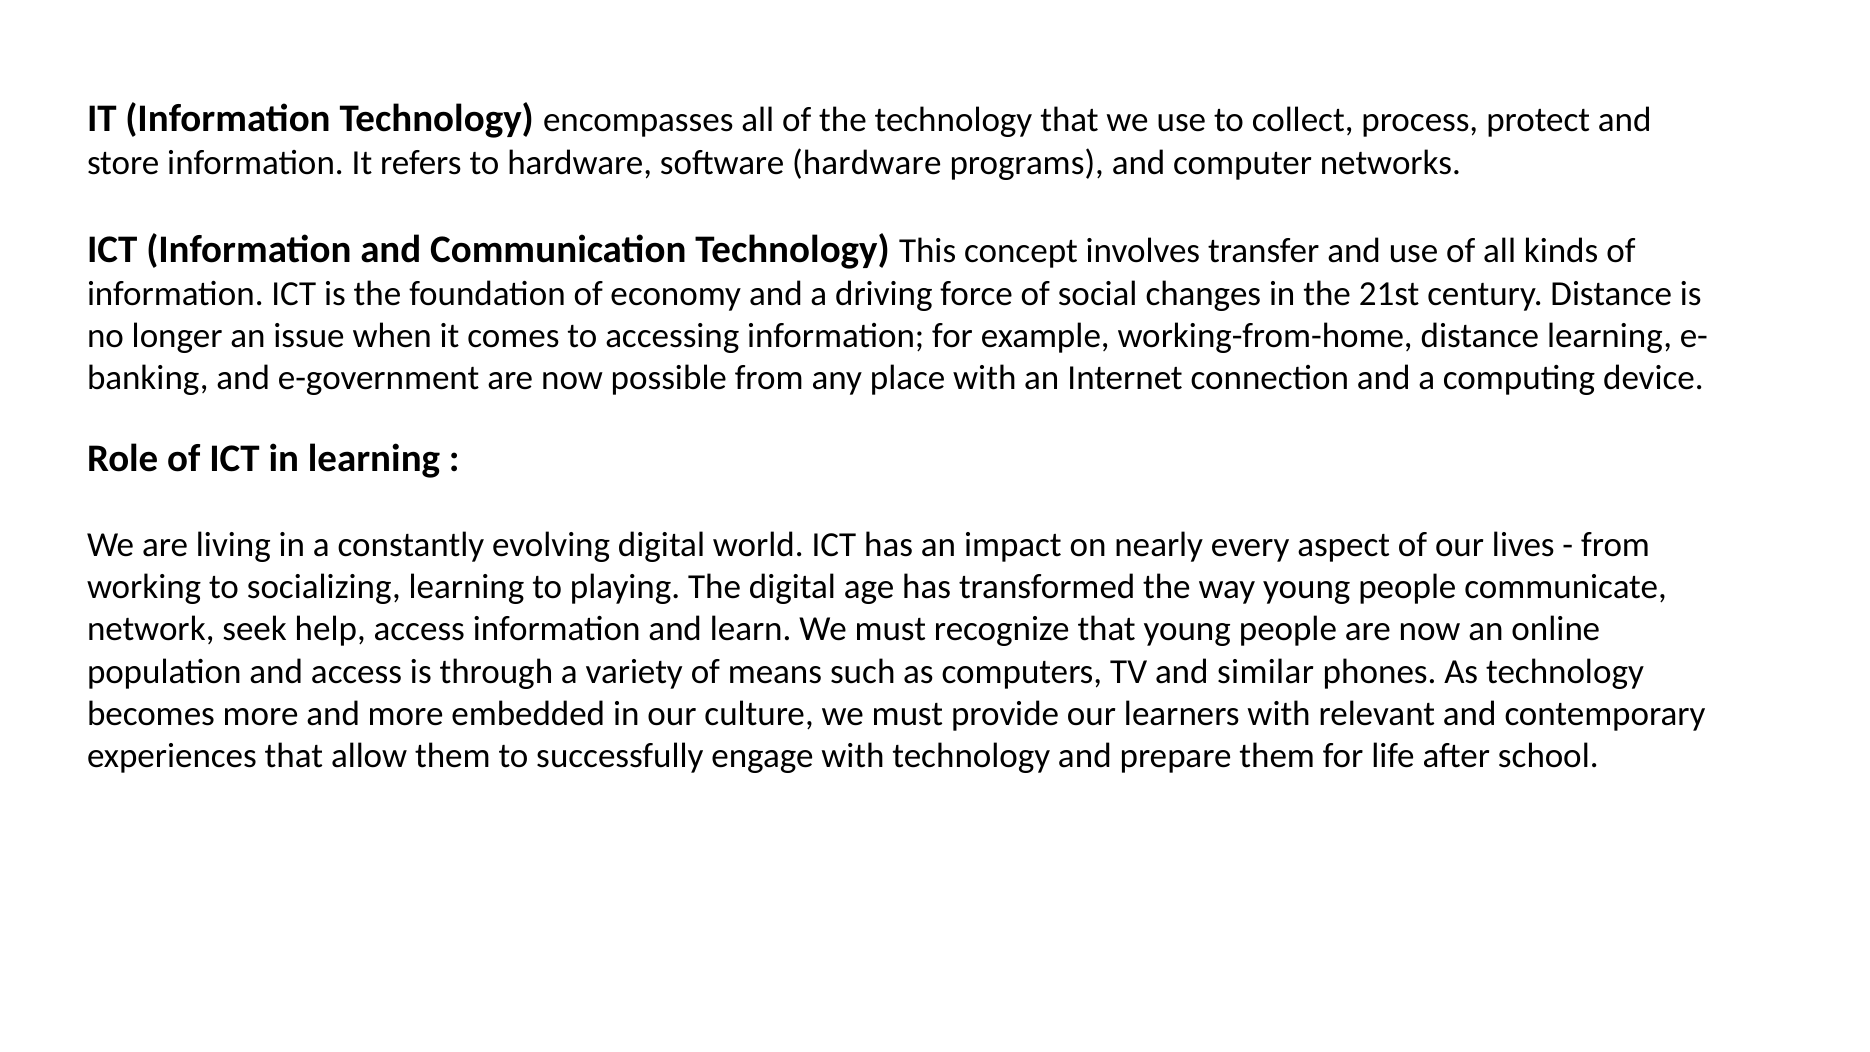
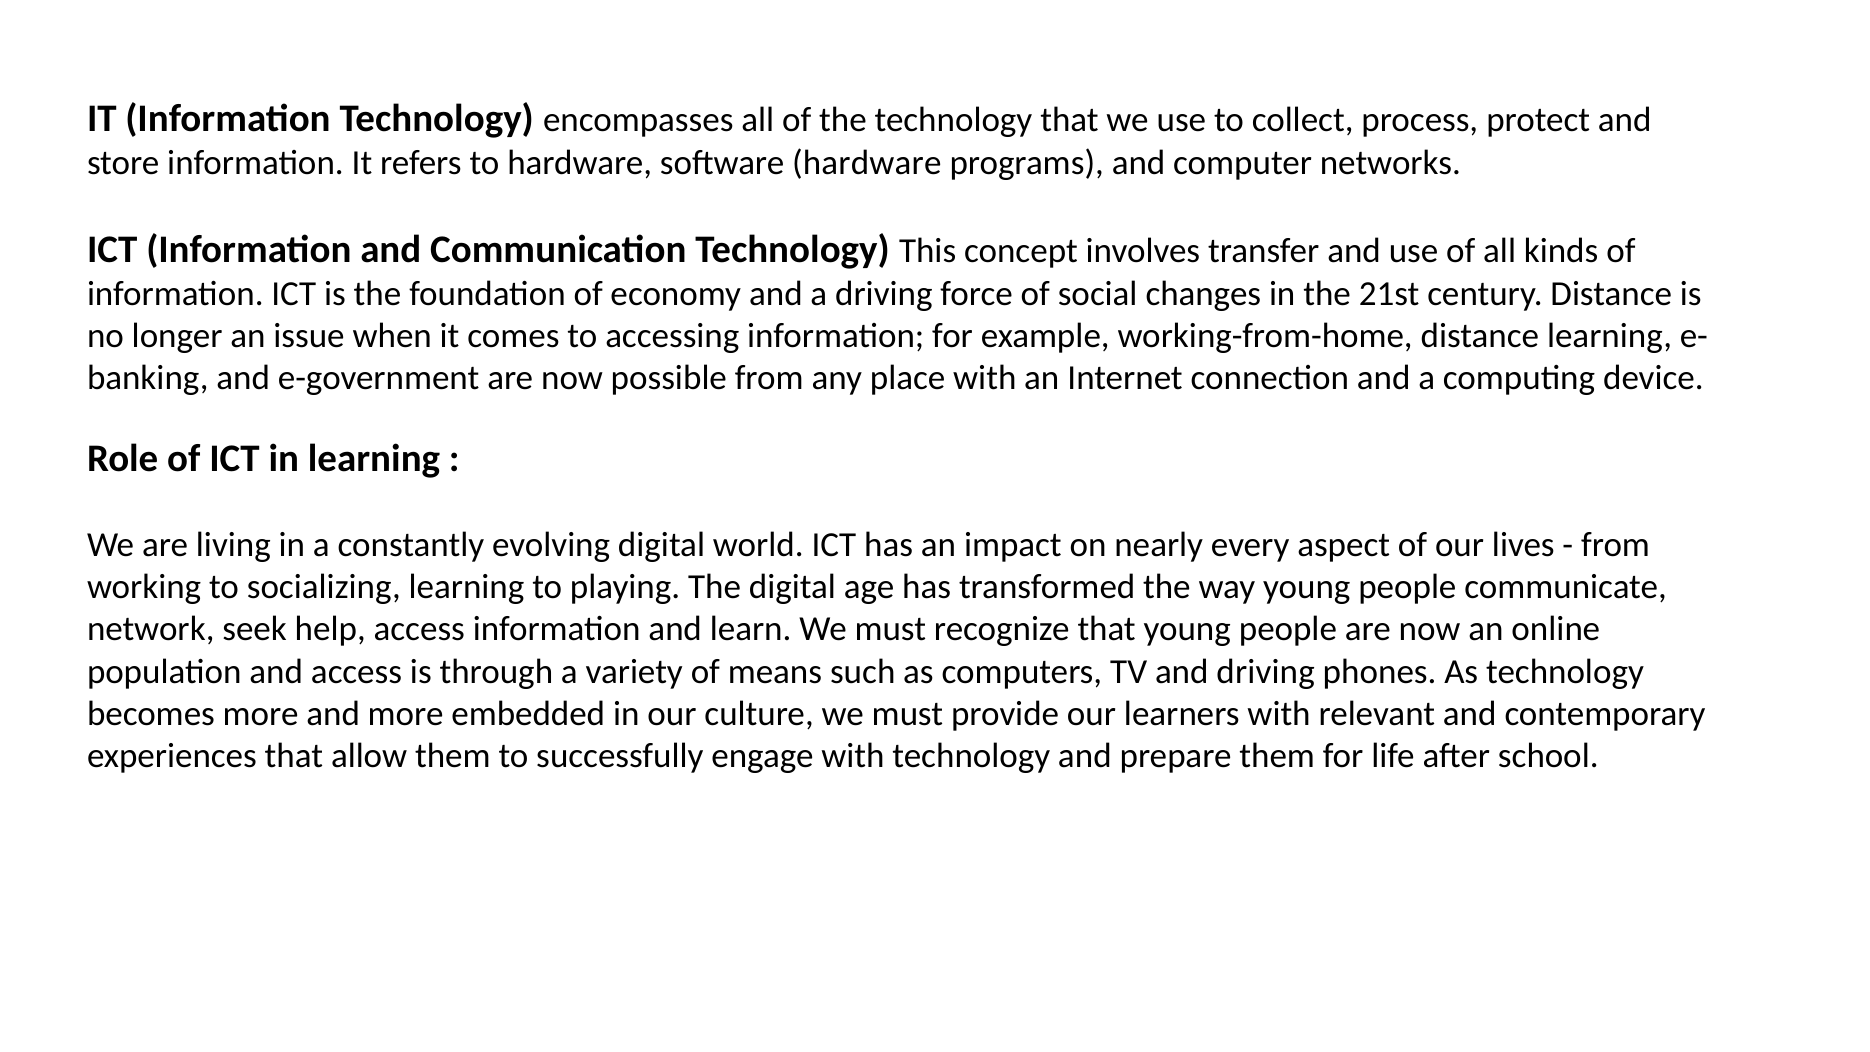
and similar: similar -> driving
